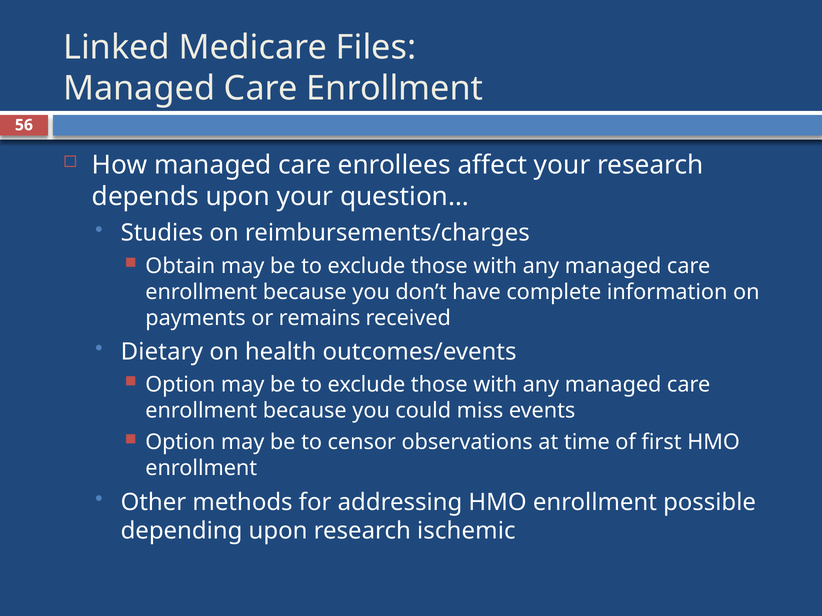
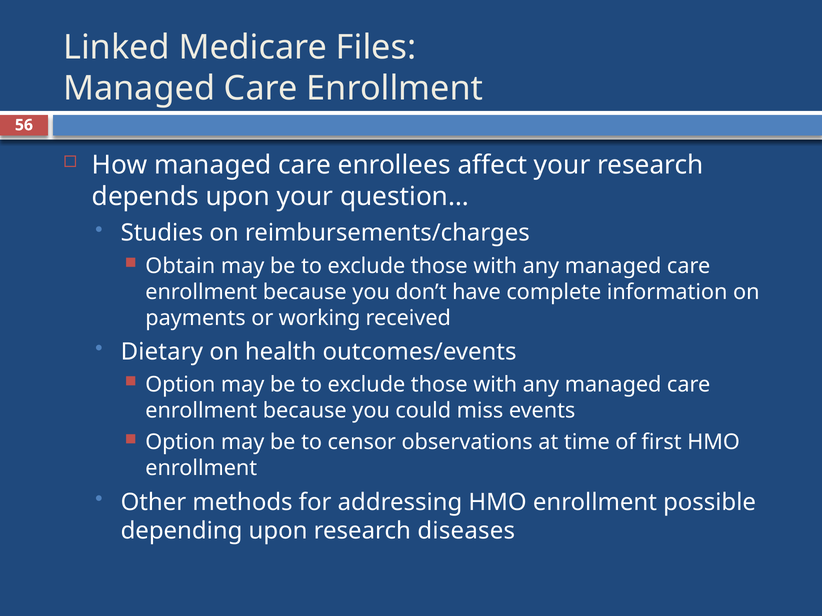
remains: remains -> working
ischemic: ischemic -> diseases
